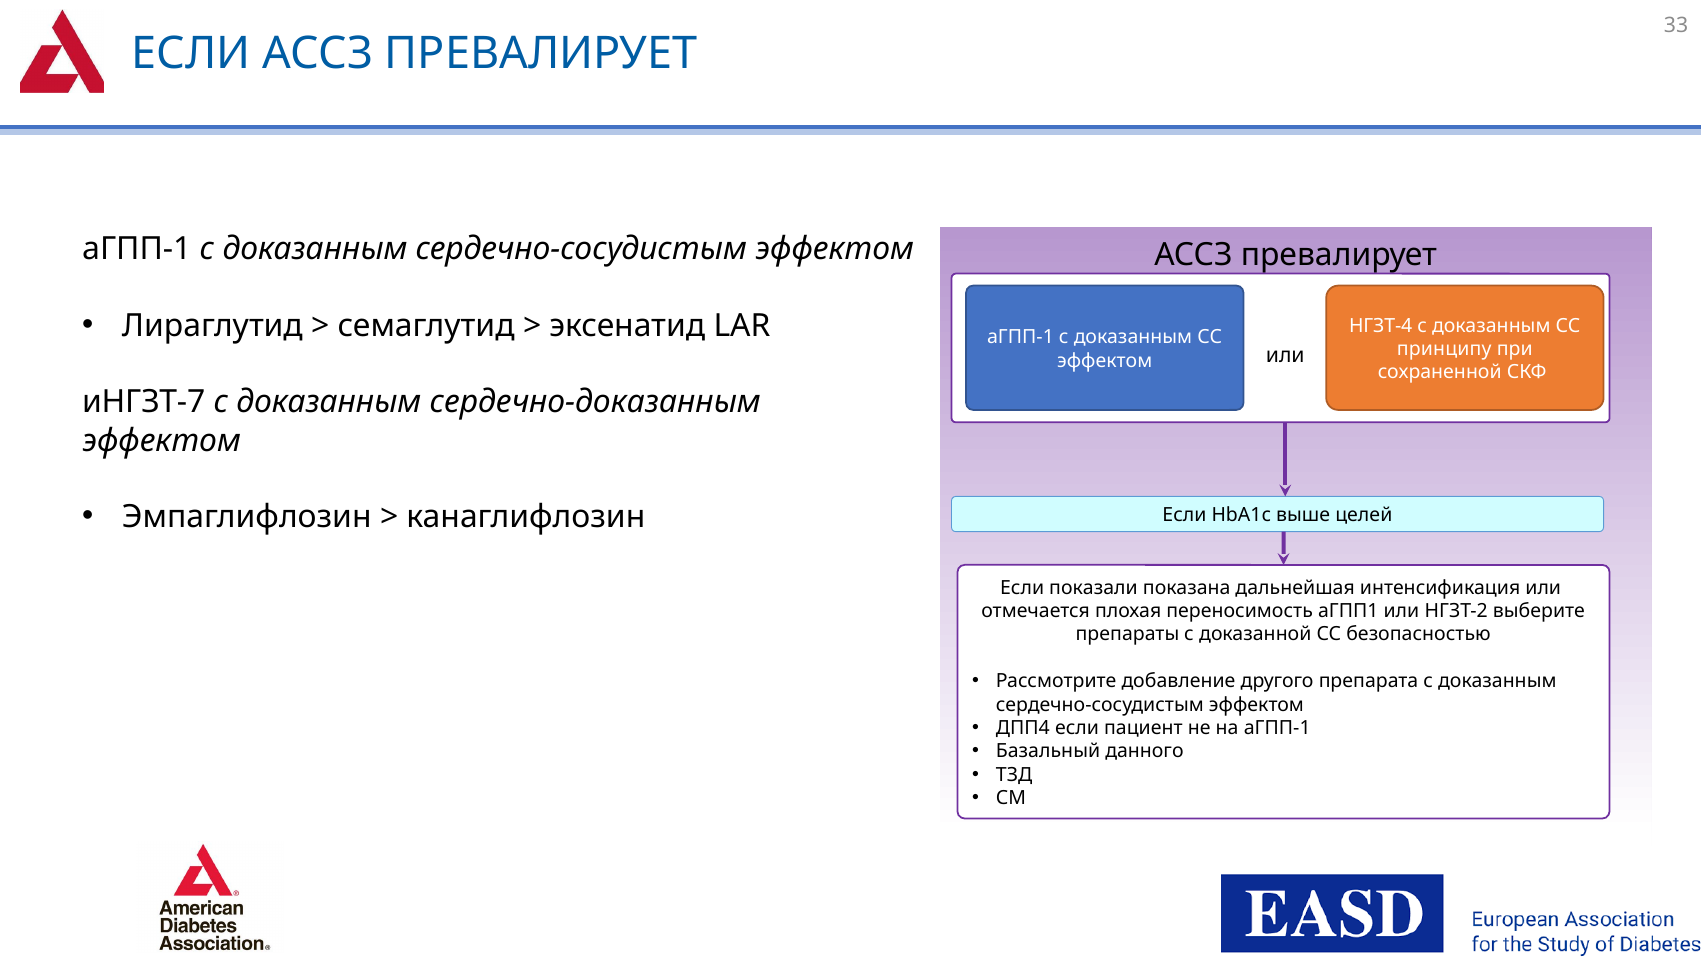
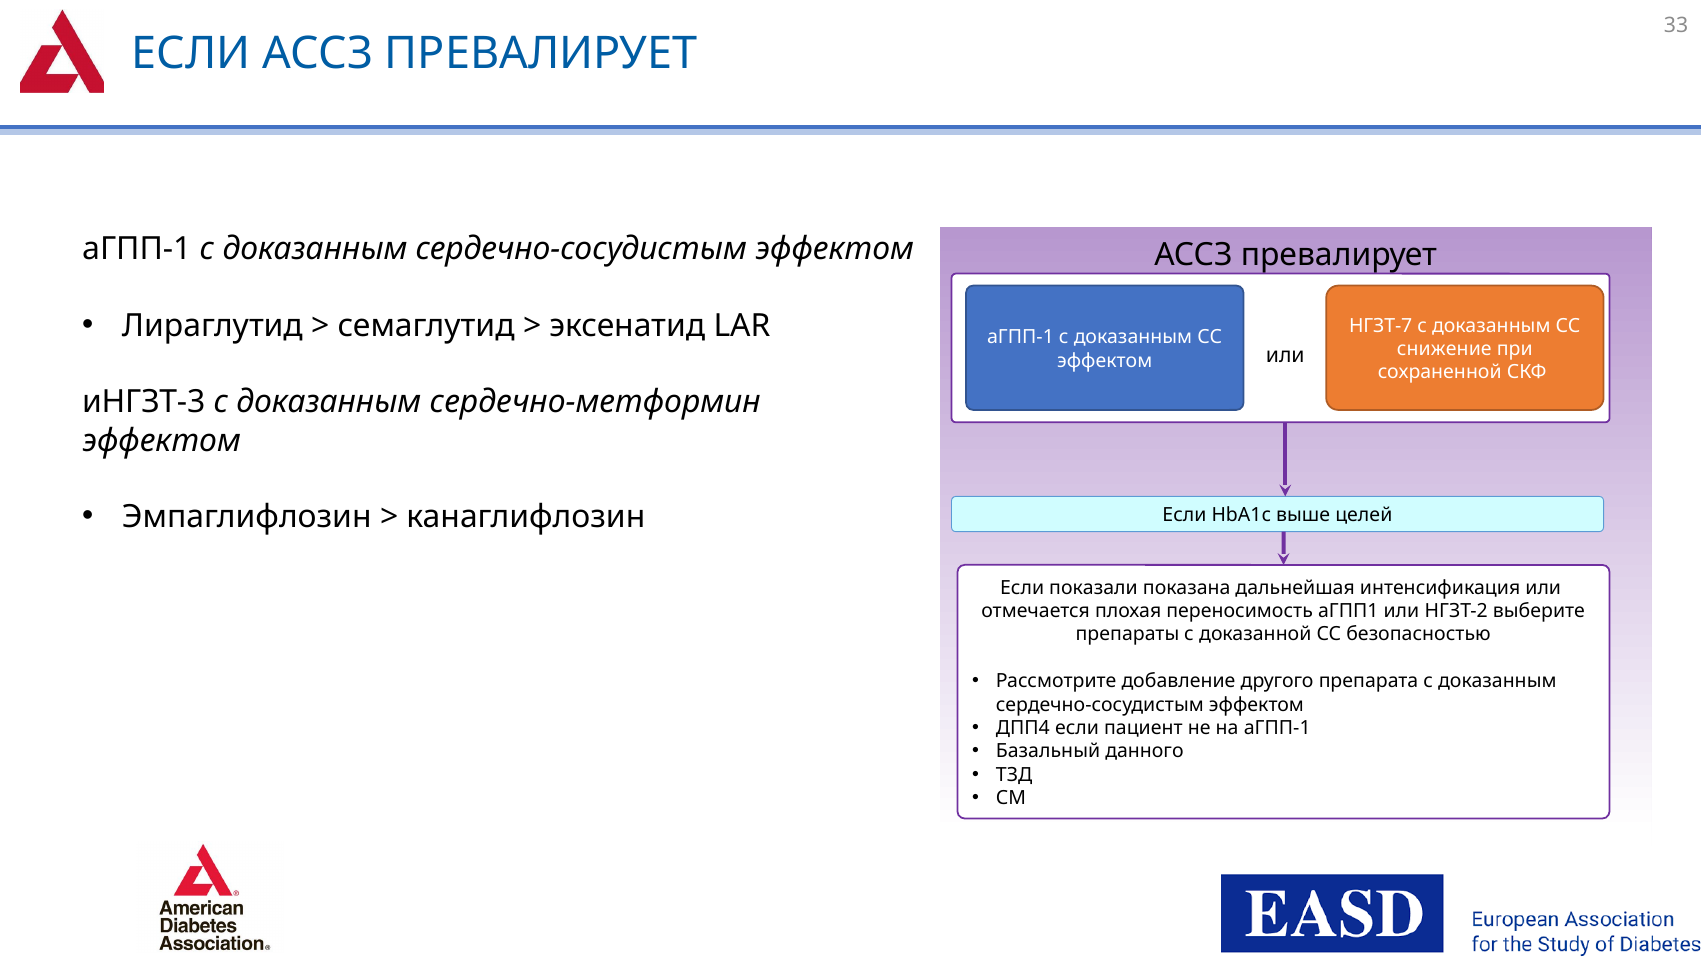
НГЗТ-4: НГЗТ-4 -> НГЗТ-7
принципу: принципу -> снижение
иНГЗТ-7: иНГЗТ-7 -> иНГЗТ-3
сердечно-доказанным: сердечно-доказанным -> сердечно-метформин
